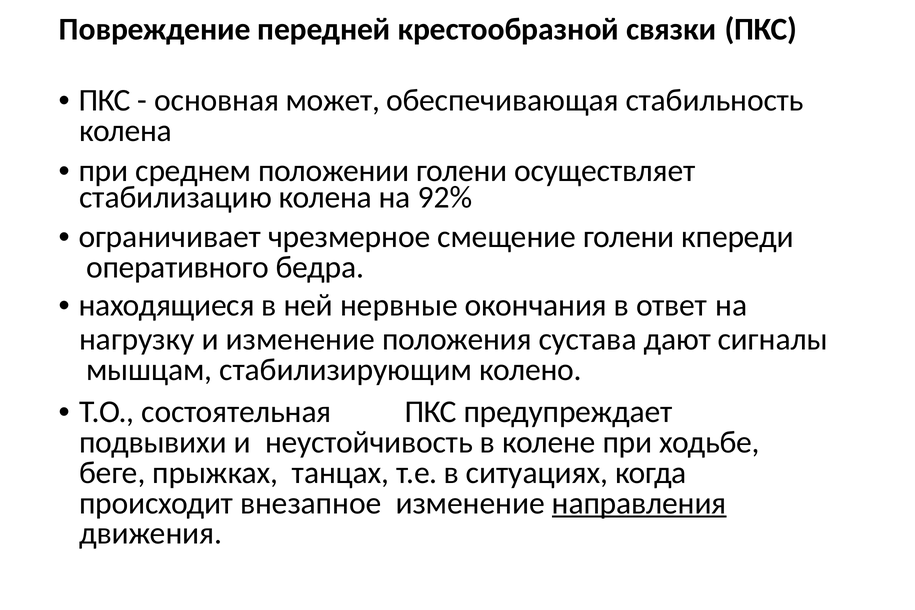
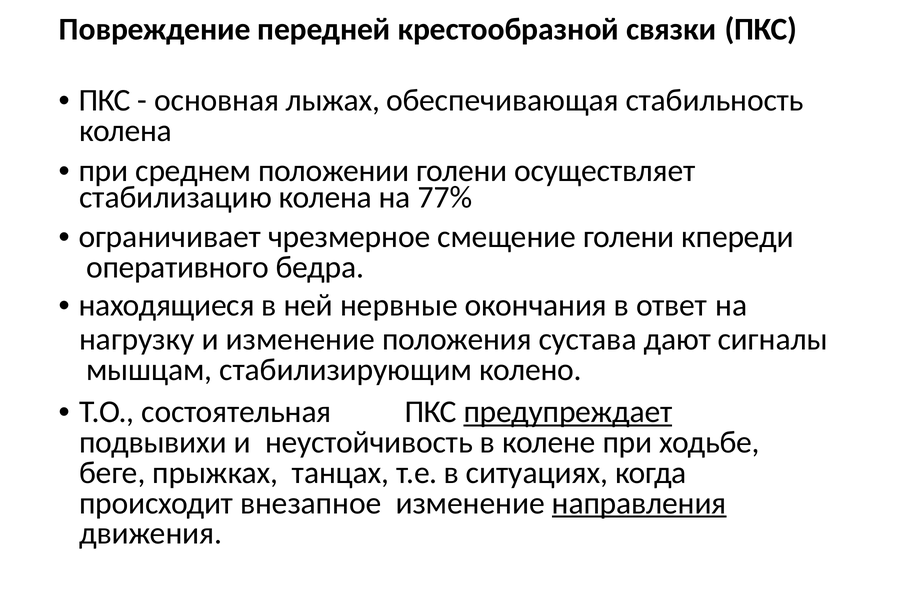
может: может -> лыжах
92%: 92% -> 77%
предупреждает underline: none -> present
